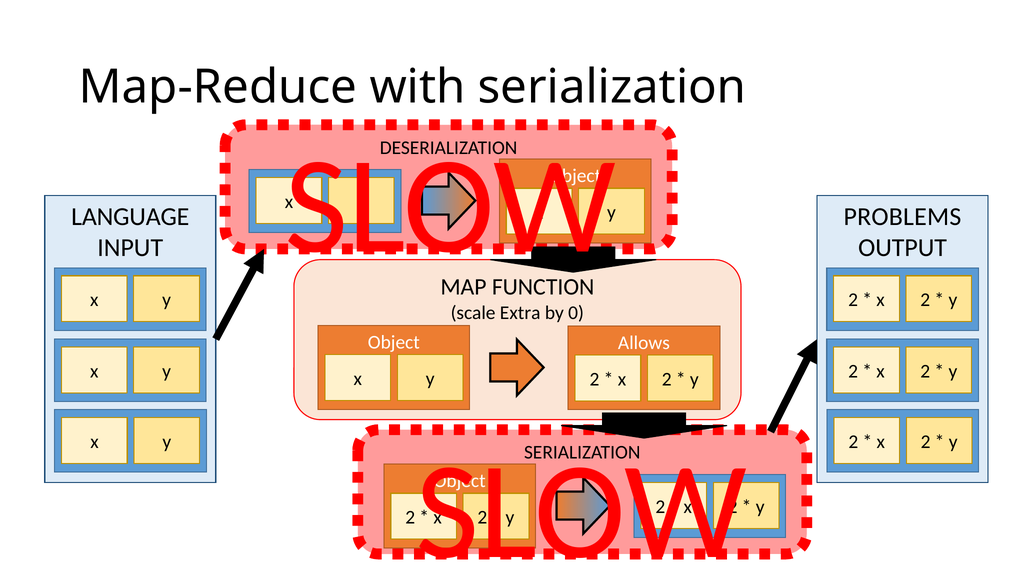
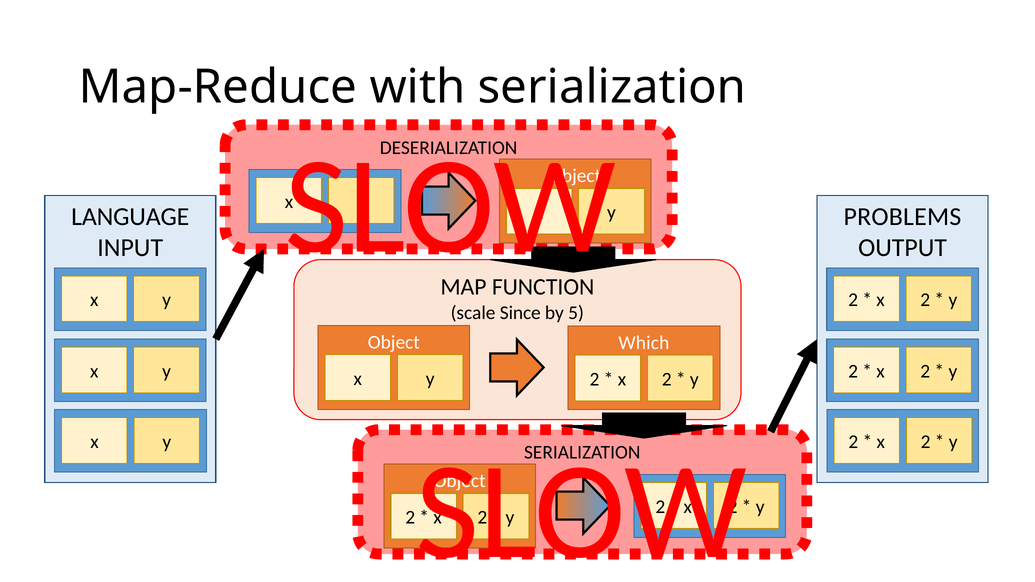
Extra: Extra -> Since
0: 0 -> 5
Allows: Allows -> Which
